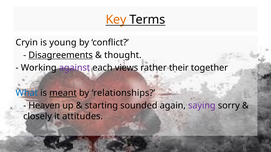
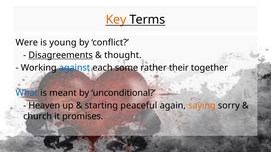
Cryin: Cryin -> Were
against colour: purple -> blue
views: views -> some
meant underline: present -> none
relationships: relationships -> unconditional
sounded: sounded -> peaceful
saying colour: purple -> orange
closely: closely -> church
attitudes: attitudes -> promises
